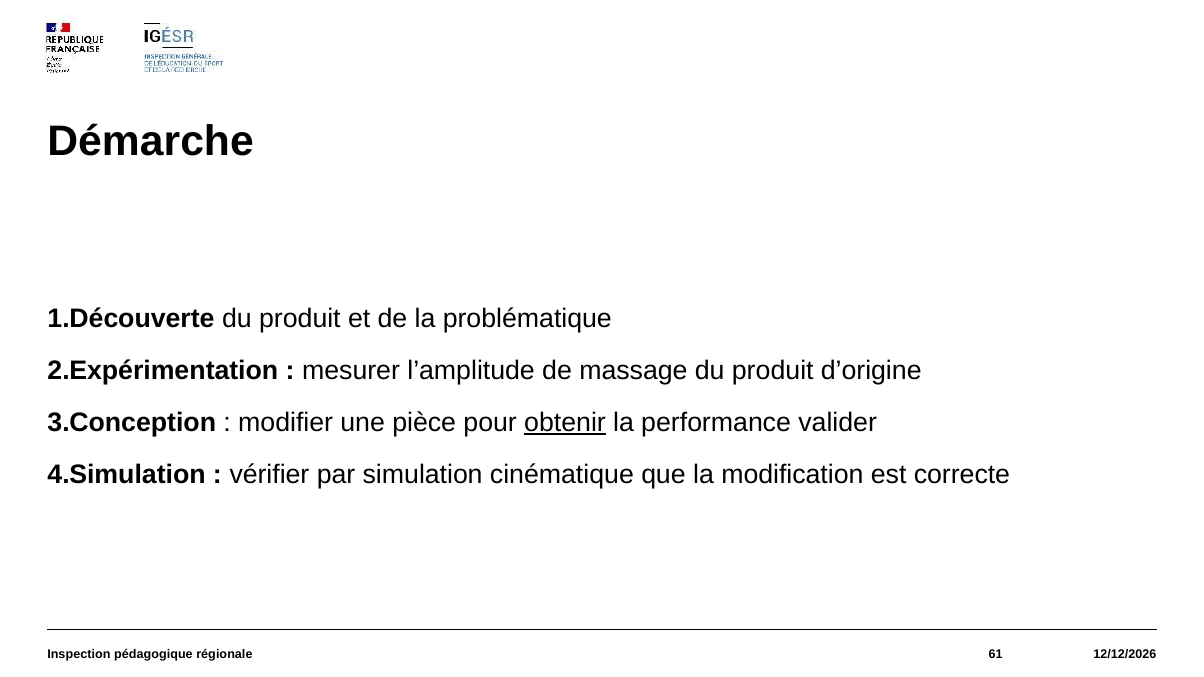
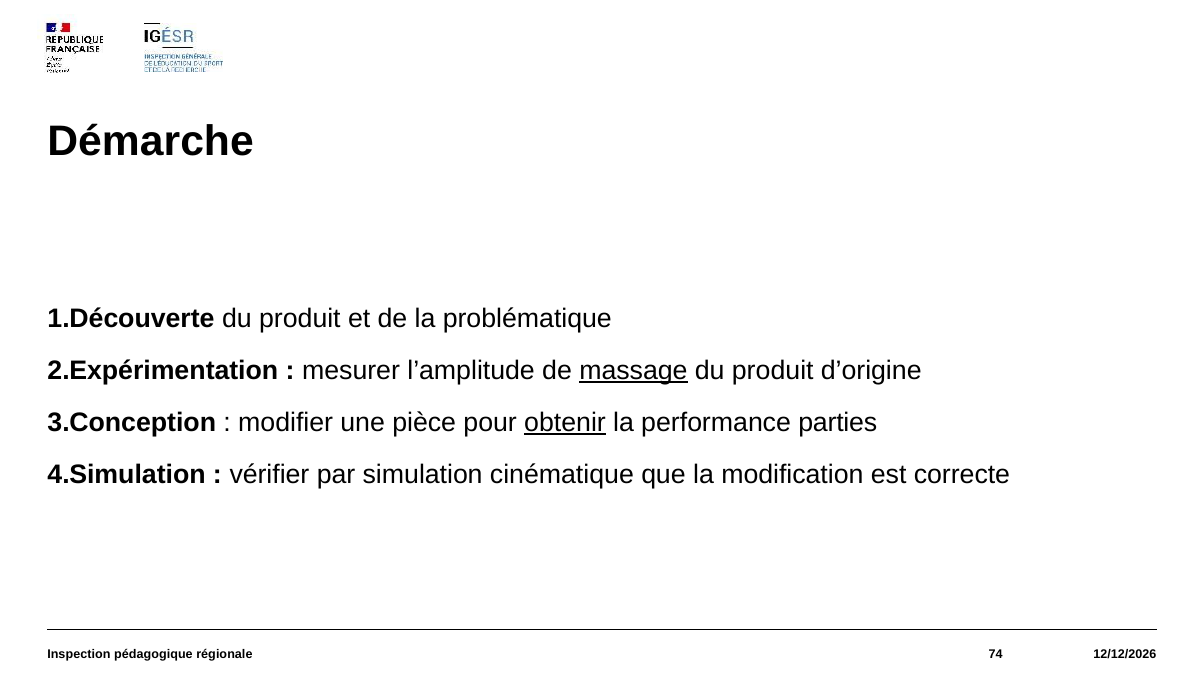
massage underline: none -> present
valider: valider -> parties
61: 61 -> 74
